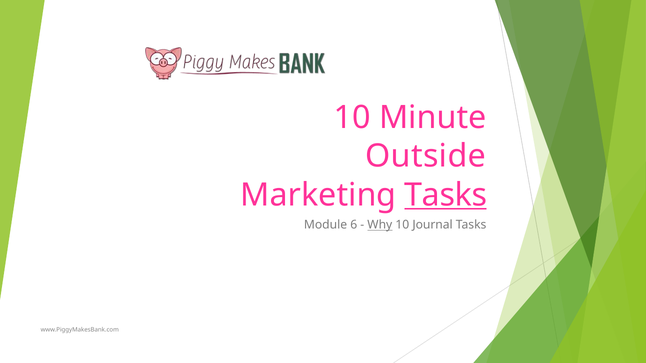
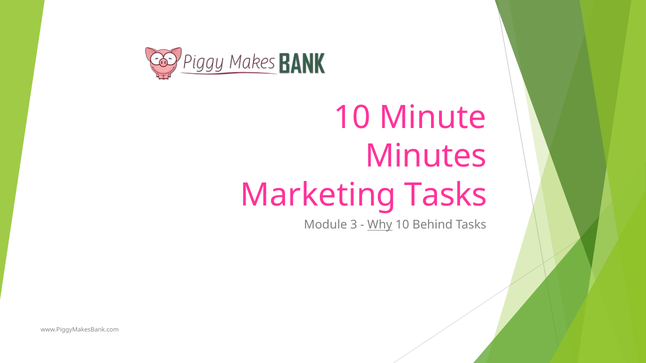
Outside: Outside -> Minutes
Tasks at (446, 195) underline: present -> none
6: 6 -> 3
Journal: Journal -> Behind
